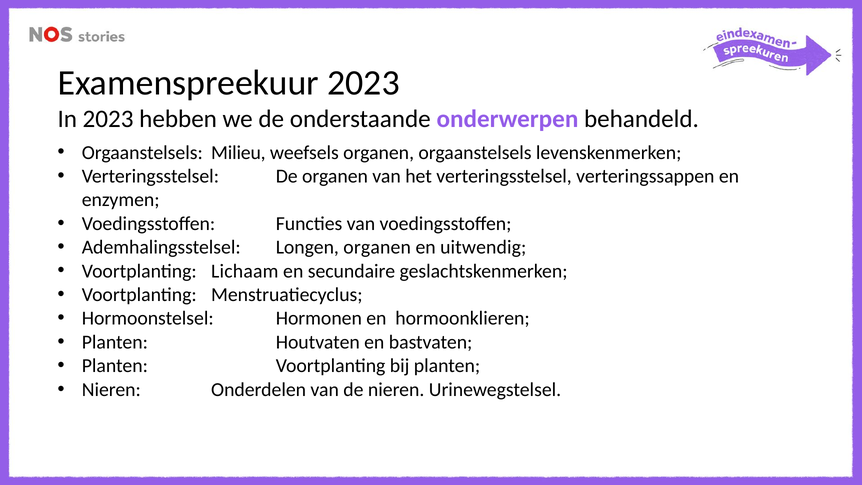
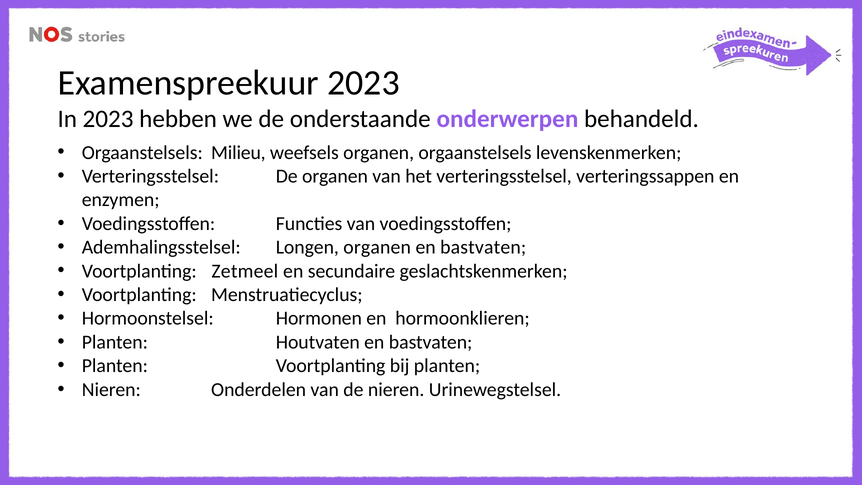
uitwendig at (483, 247): uitwendig -> bastvaten
Lichaam: Lichaam -> Zetmeel
